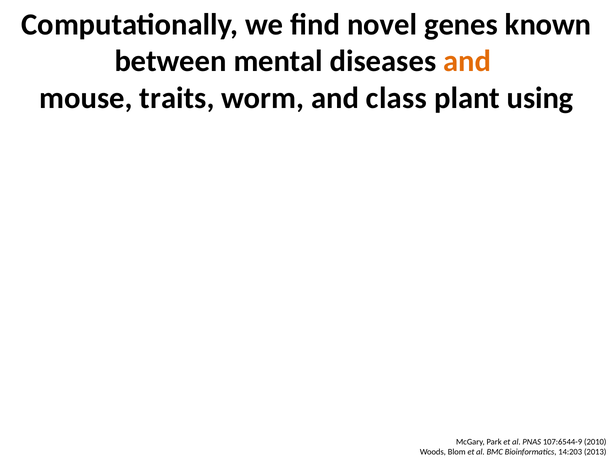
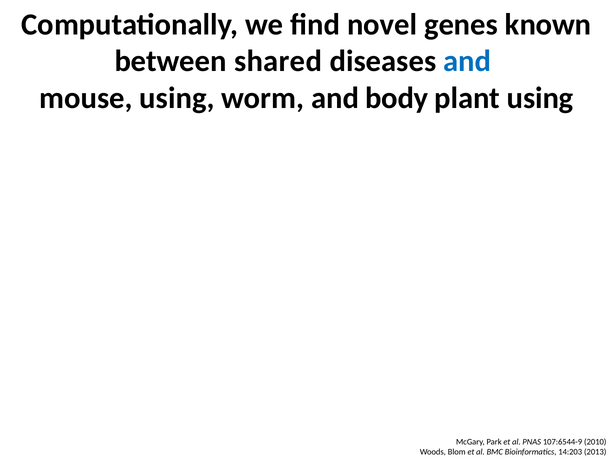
between mental: mental -> shared
and at (467, 61) colour: orange -> blue
mouse traits: traits -> using
and class: class -> body
